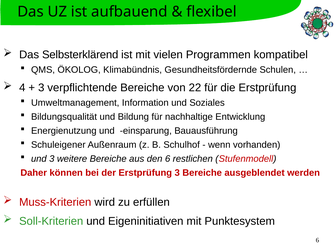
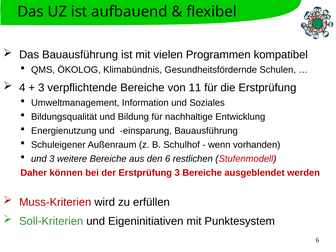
Das Selbsterklärend: Selbsterklärend -> Bauausführung
22: 22 -> 11
